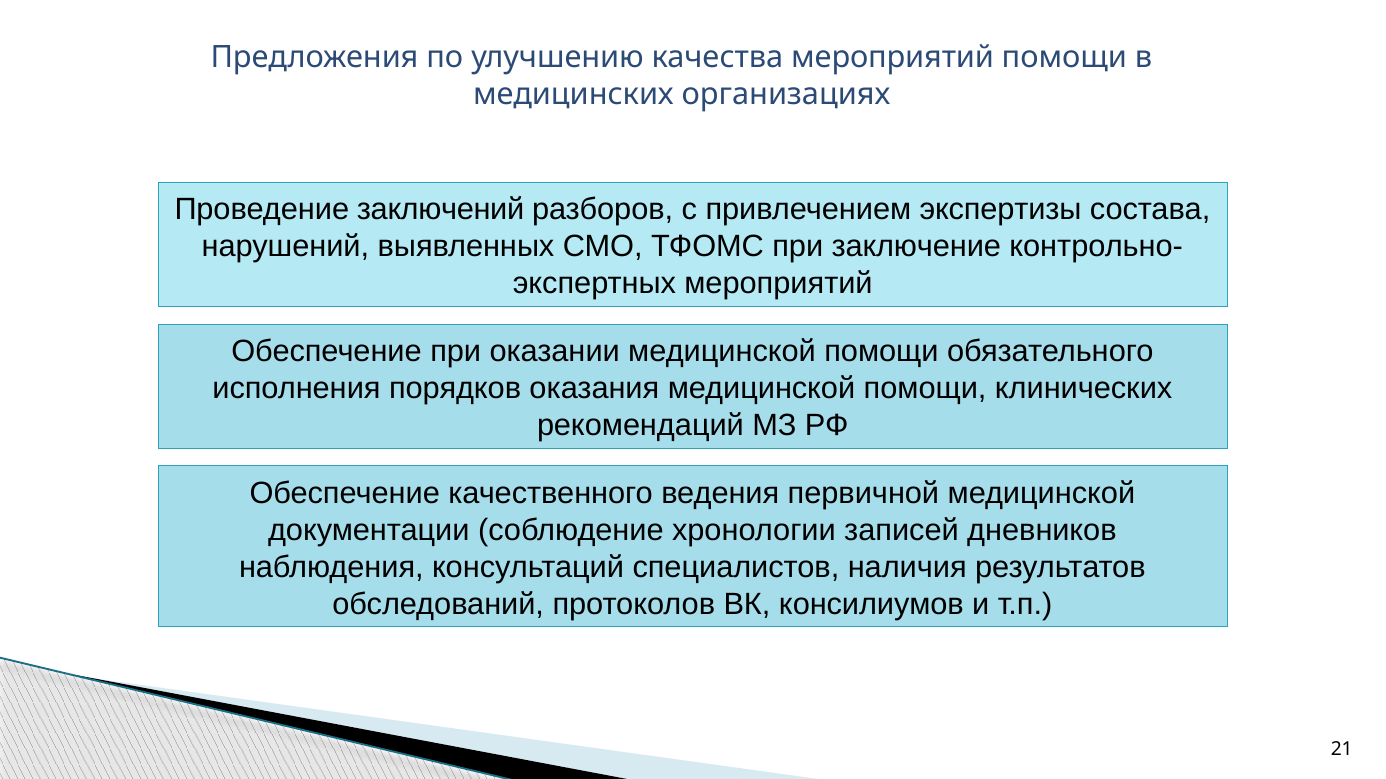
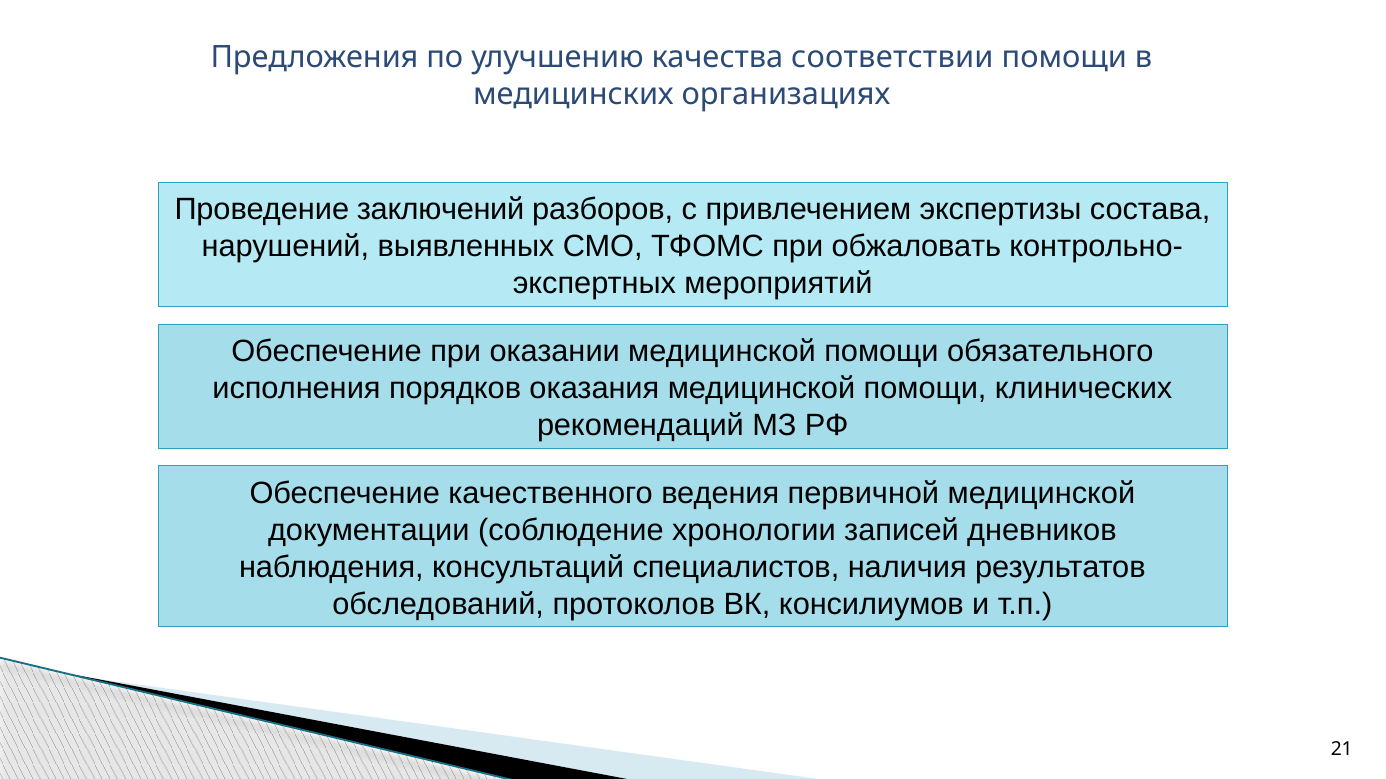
качества мероприятий: мероприятий -> соответствии
заключение: заключение -> обжаловать
